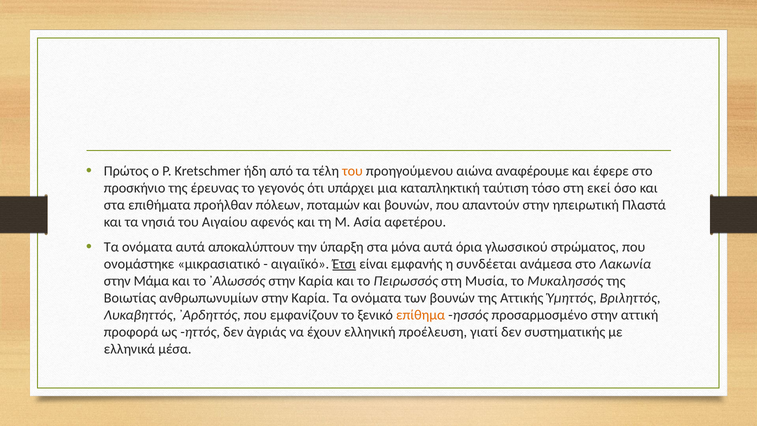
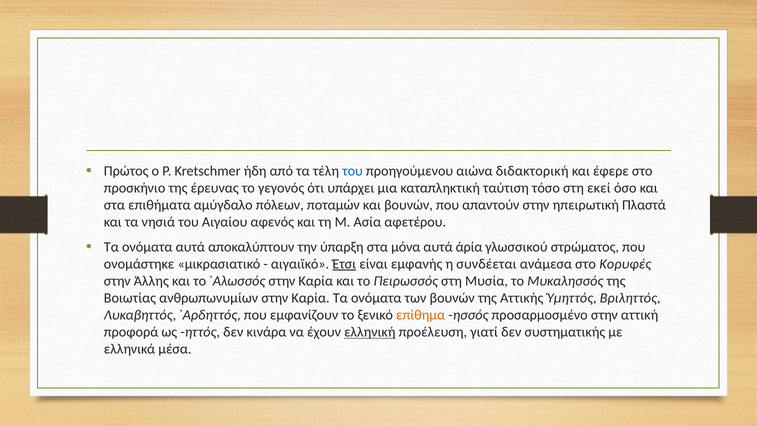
του at (352, 171) colour: orange -> blue
αναφέρουμε: αναφέρουμε -> διδακτορική
προήλθαν: προήλθαν -> αμύγδαλο
όρια: όρια -> ἀρία
Λακωνία: Λακωνία -> Κορυφές
Μάμα: Μάμα -> Άλλης
ἀγριάς: ἀγριάς -> κινάρα
ελληνική underline: none -> present
